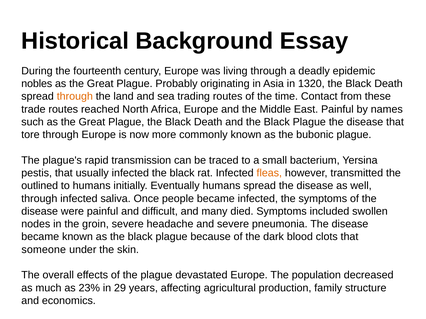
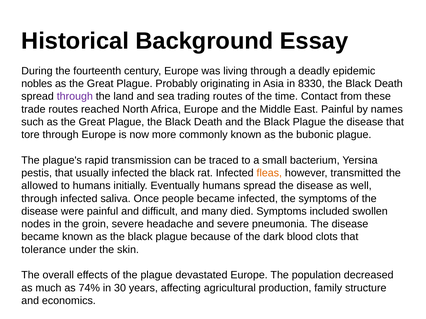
1320: 1320 -> 8330
through at (75, 97) colour: orange -> purple
outlined: outlined -> allowed
someone: someone -> tolerance
23%: 23% -> 74%
29: 29 -> 30
